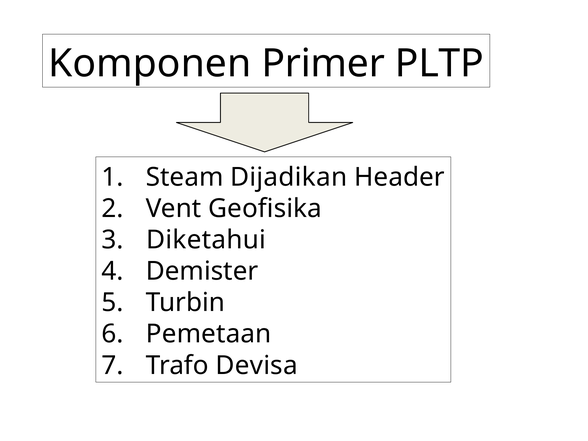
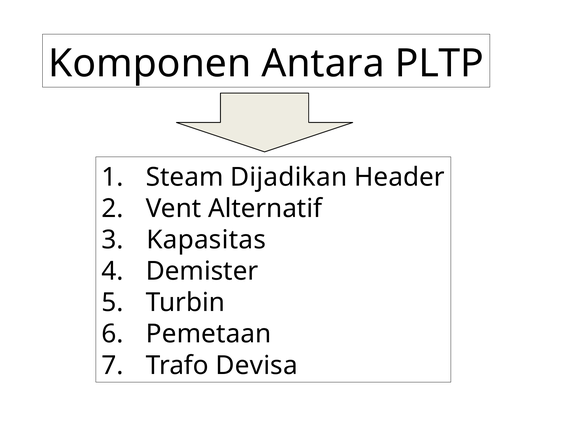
Primer: Primer -> Antara
Geofisika: Geofisika -> Alternatif
Diketahui: Diketahui -> Kapasitas
